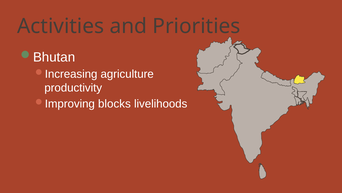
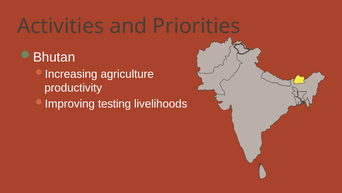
blocks: blocks -> testing
